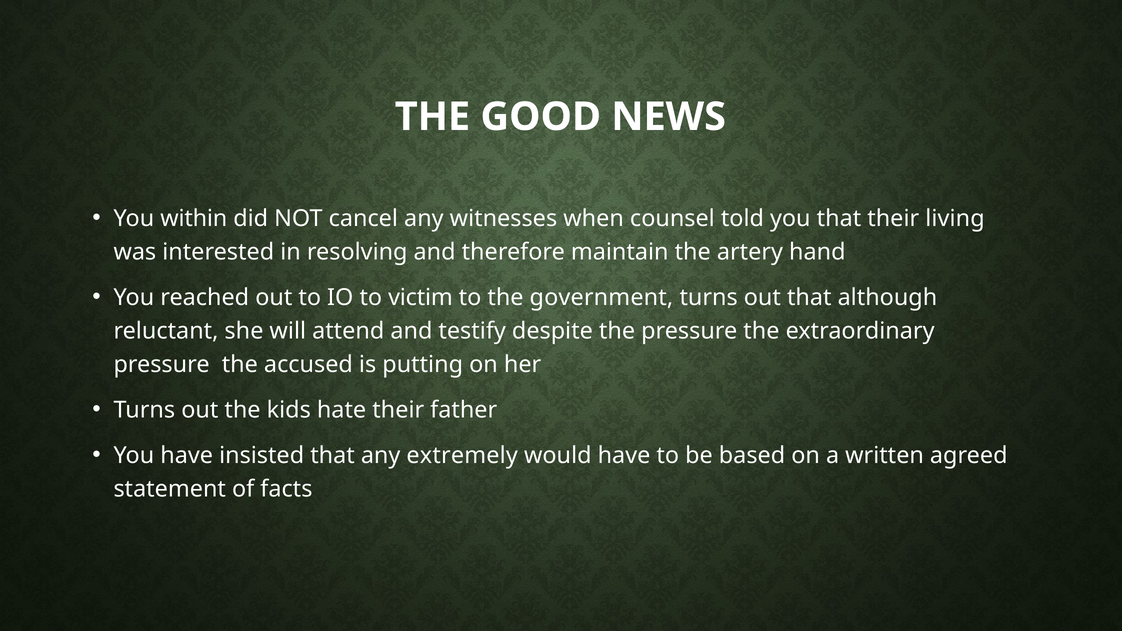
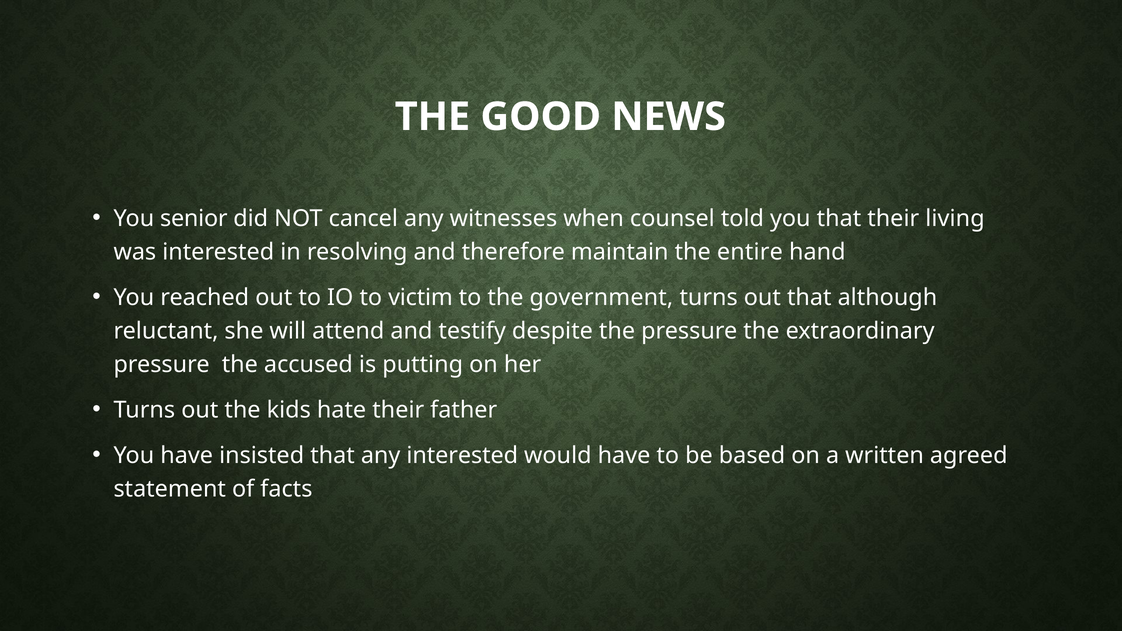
within: within -> senior
artery: artery -> entire
any extremely: extremely -> interested
